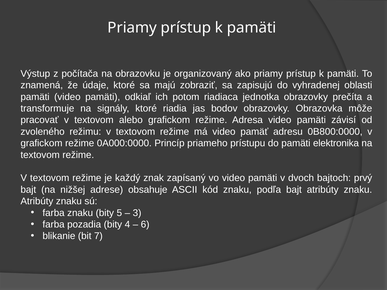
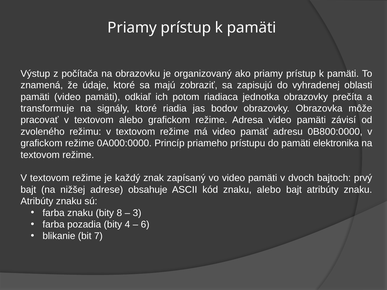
znaku podľa: podľa -> alebo
5: 5 -> 8
